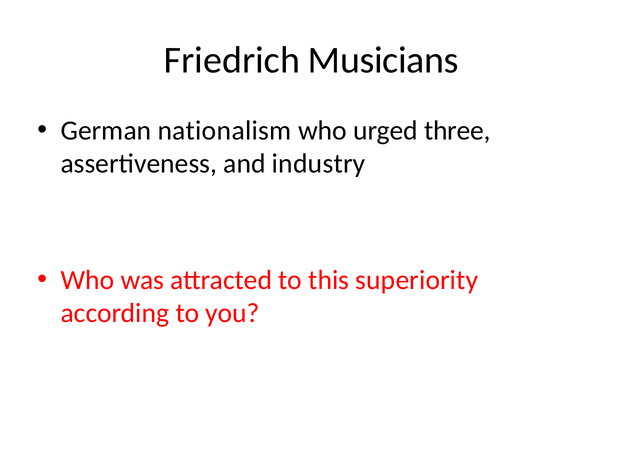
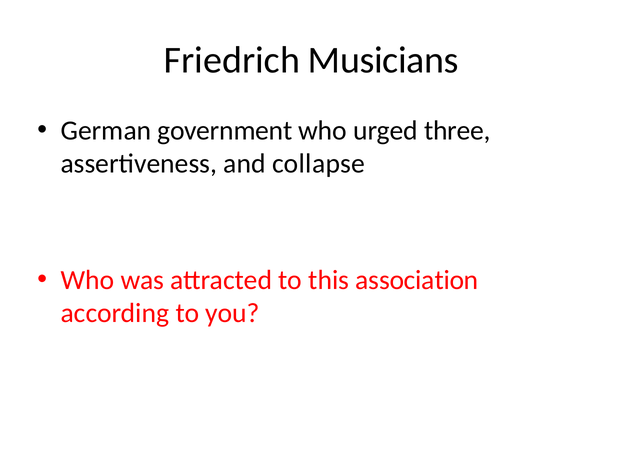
nationalism: nationalism -> government
industry: industry -> collapse
superiority: superiority -> association
